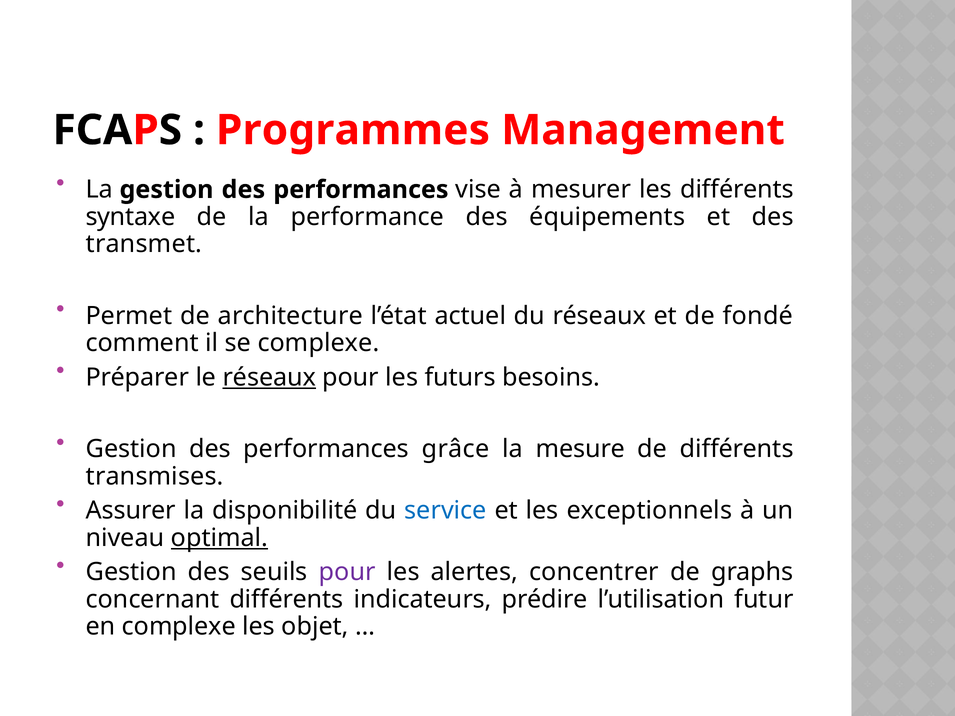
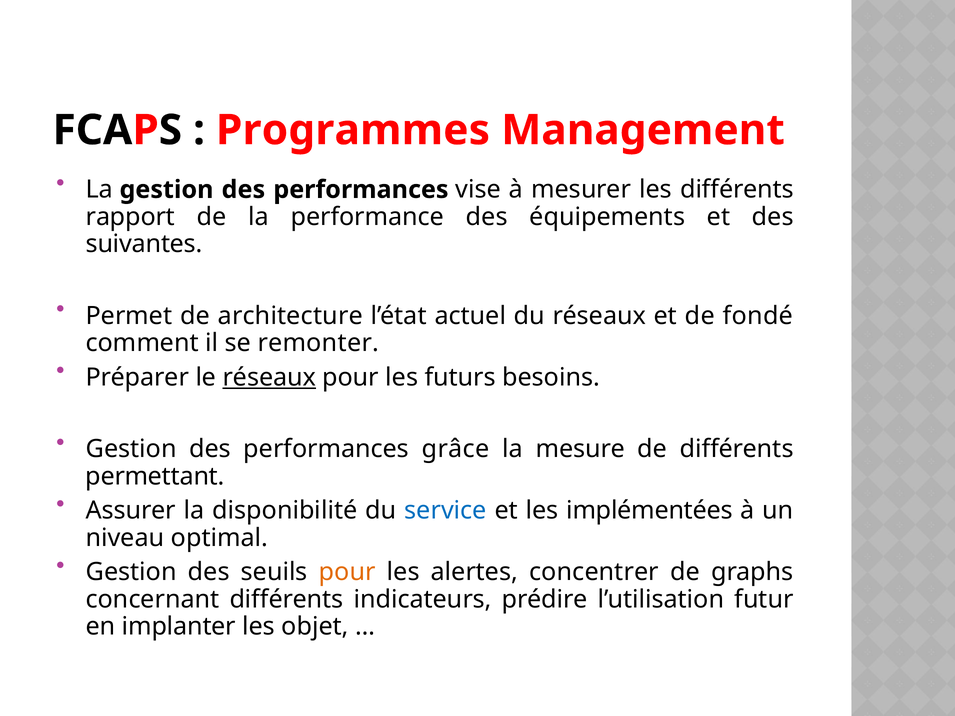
syntaxe: syntaxe -> rapport
transmet: transmet -> suivantes
se complexe: complexe -> remonter
transmises: transmises -> permettant
exceptionnels: exceptionnels -> implémentées
optimal underline: present -> none
pour at (347, 572) colour: purple -> orange
en complexe: complexe -> implanter
